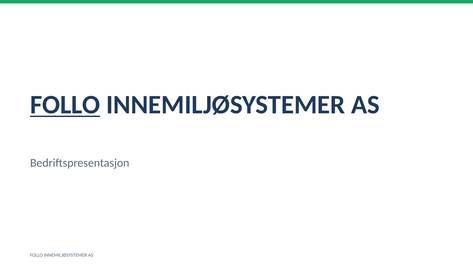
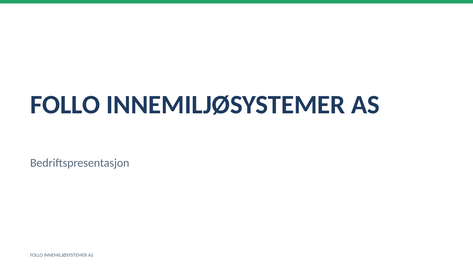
FOLLO at (65, 105) underline: present -> none
